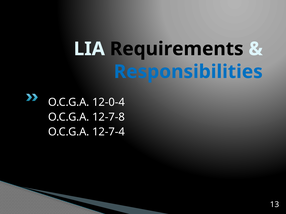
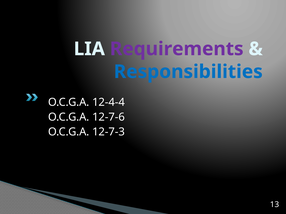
Requirements colour: black -> purple
12-0-4: 12-0-4 -> 12-4-4
12-7-8: 12-7-8 -> 12-7-6
12-7-4: 12-7-4 -> 12-7-3
